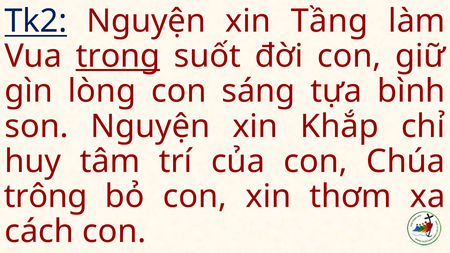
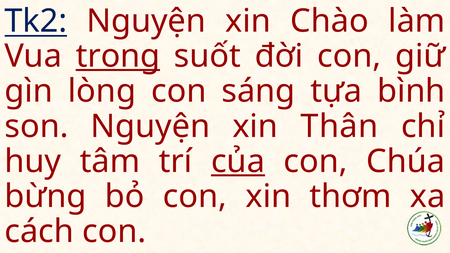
Tầng: Tầng -> Chào
Khắp: Khắp -> Thân
của underline: none -> present
trông: trông -> bừng
